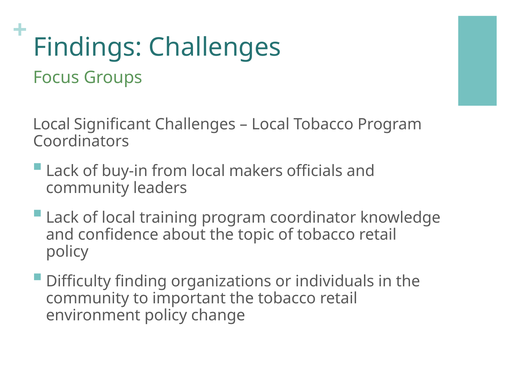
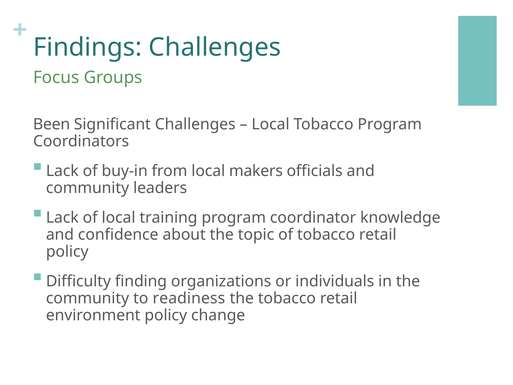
Local at (52, 124): Local -> Been
important: important -> readiness
